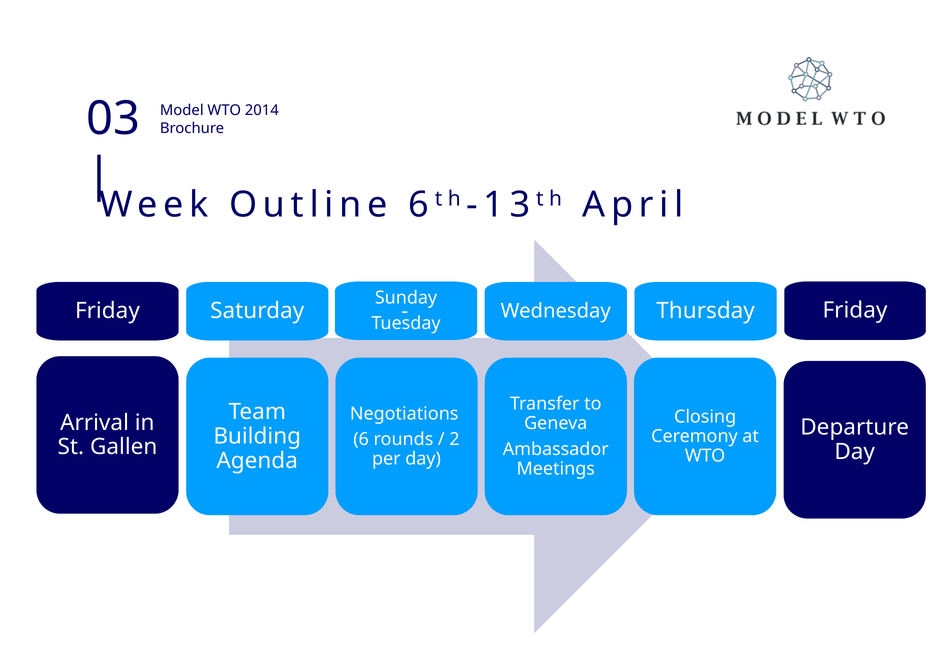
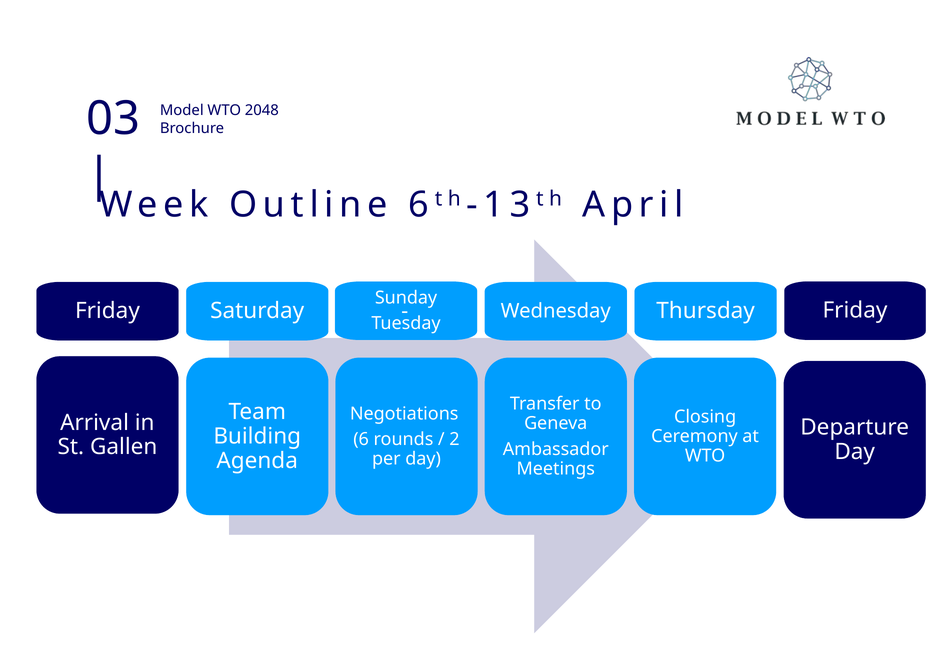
2037: 2037 -> 2082
2014: 2014 -> 2048
